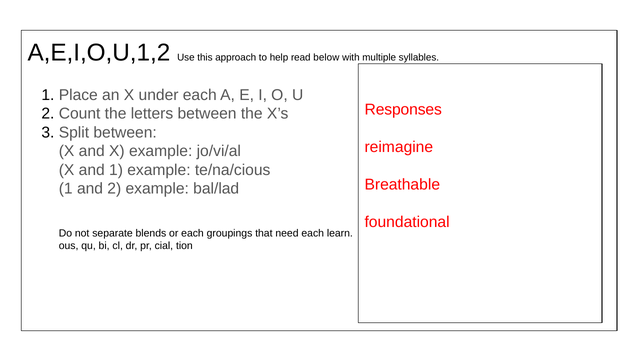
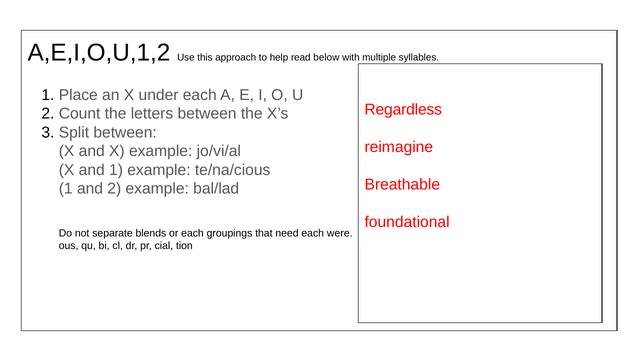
Responses: Responses -> Regardless
learn: learn -> were
